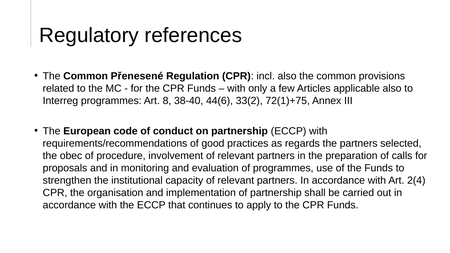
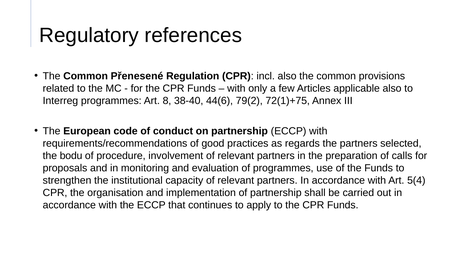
33(2: 33(2 -> 79(2
obec: obec -> bodu
2(4: 2(4 -> 5(4
